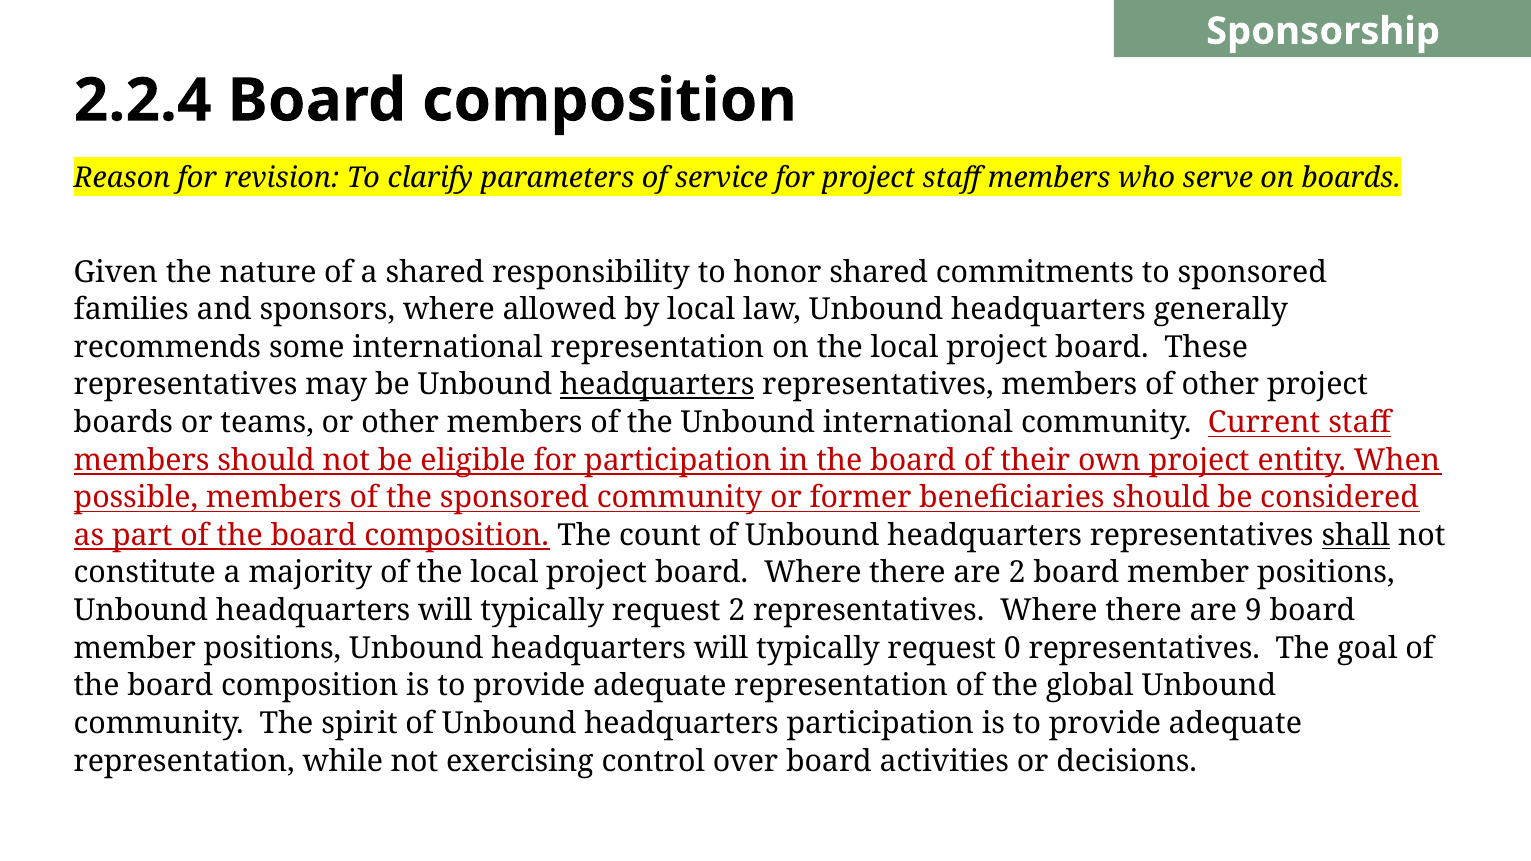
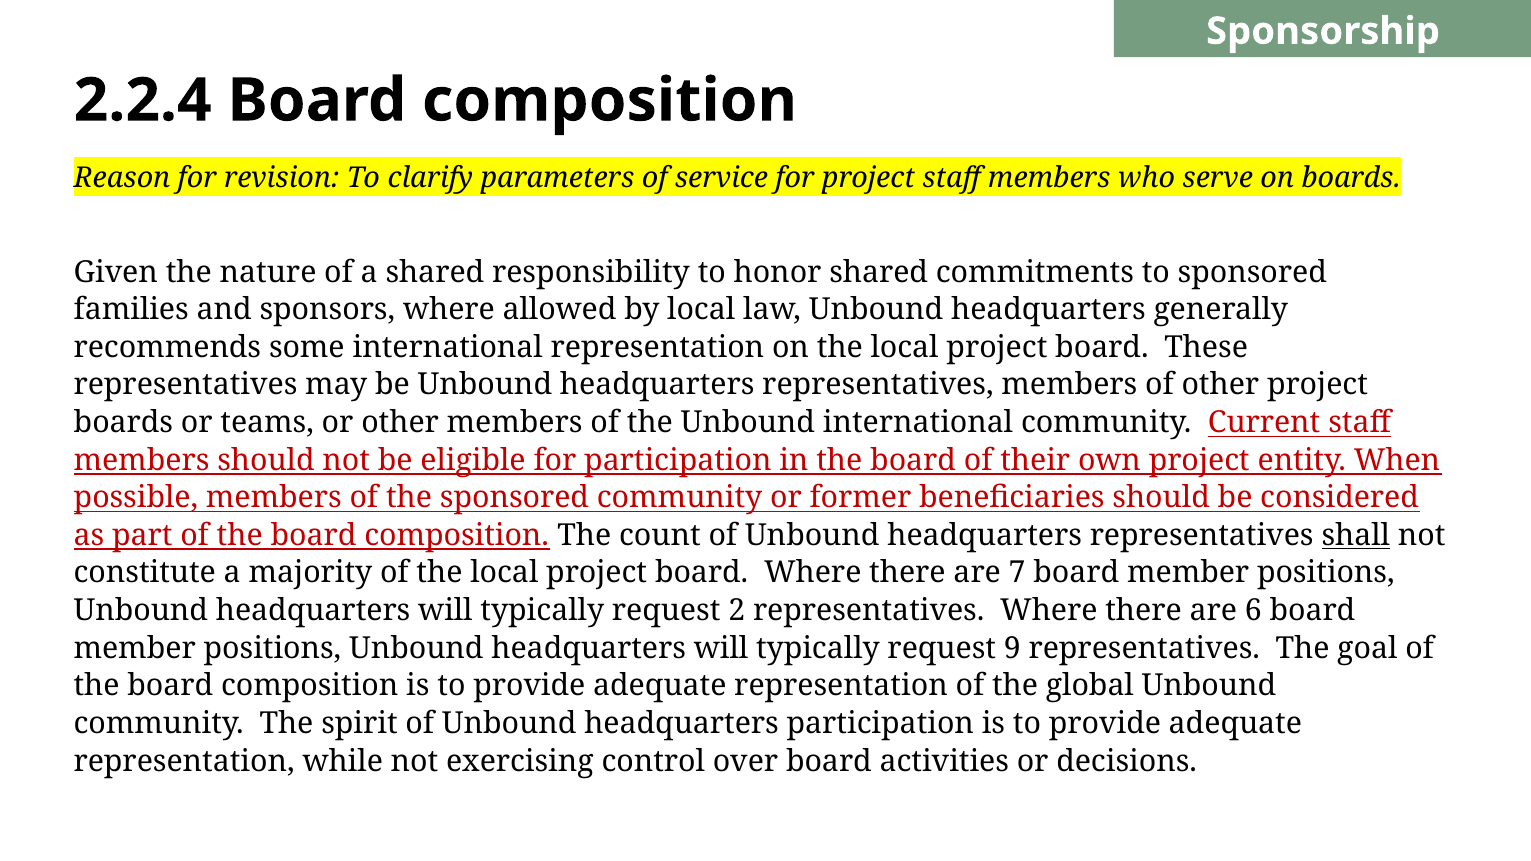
headquarters at (657, 385) underline: present -> none
are 2: 2 -> 7
9: 9 -> 6
0: 0 -> 9
